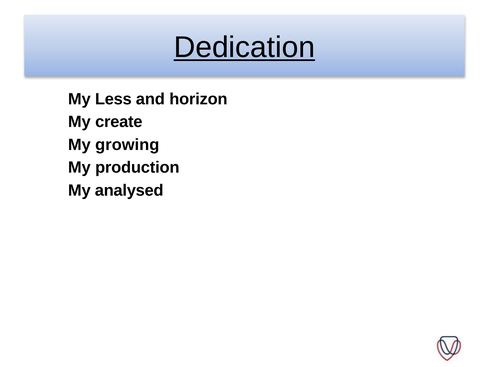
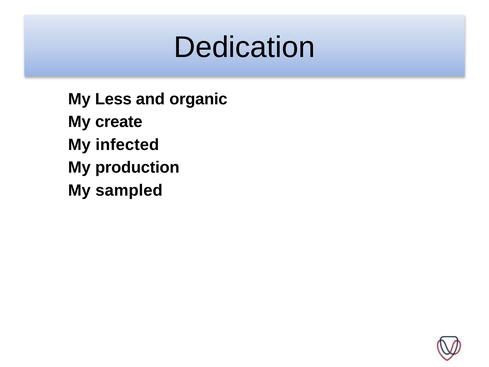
Dedication underline: present -> none
horizon: horizon -> organic
growing: growing -> infected
analysed: analysed -> sampled
